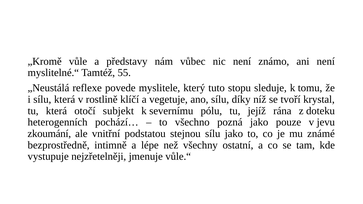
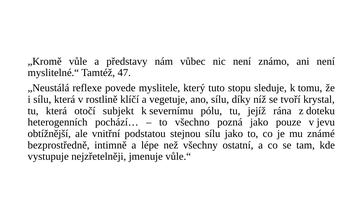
55: 55 -> 47
zkoumání: zkoumání -> obtížnější
